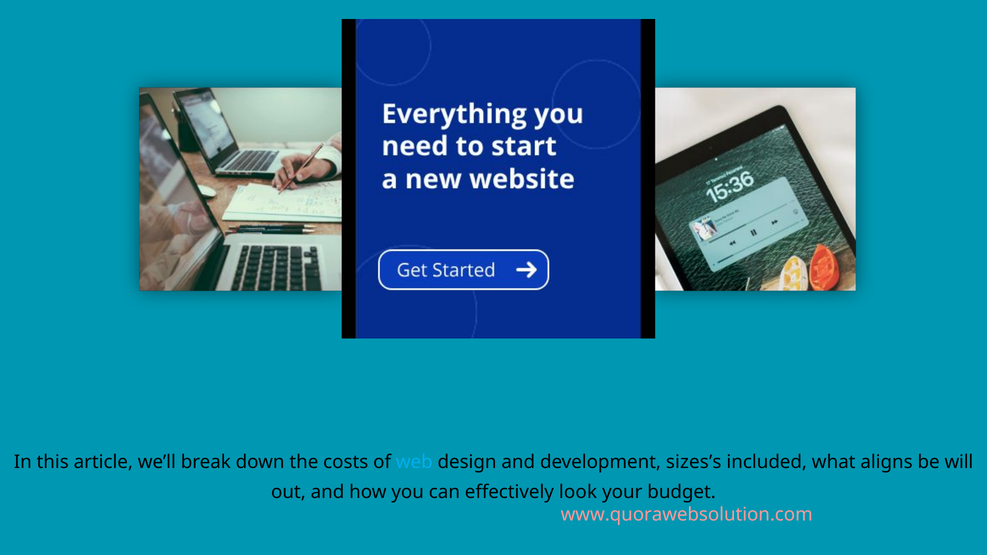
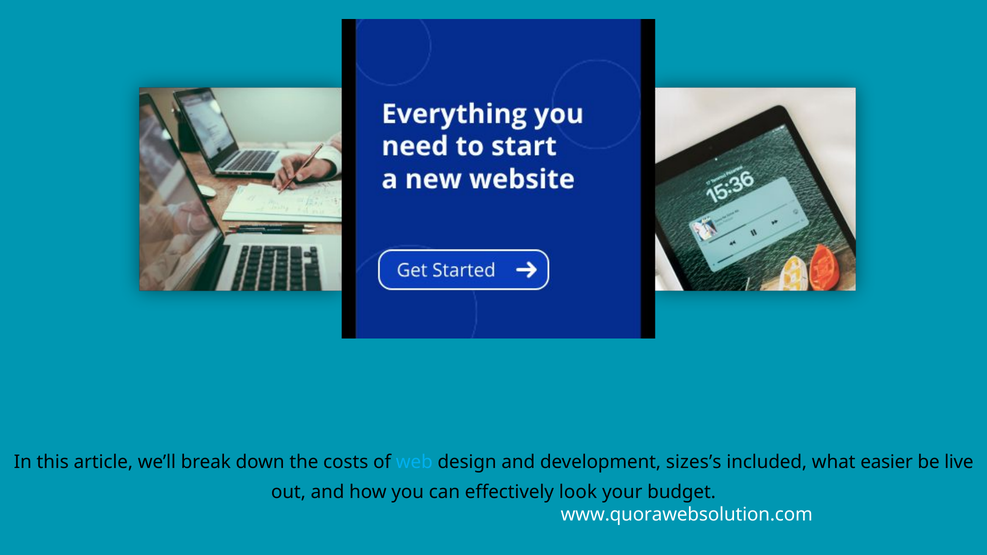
aligns: aligns -> easier
will: will -> live
www.quorawebsolution.com colour: pink -> white
